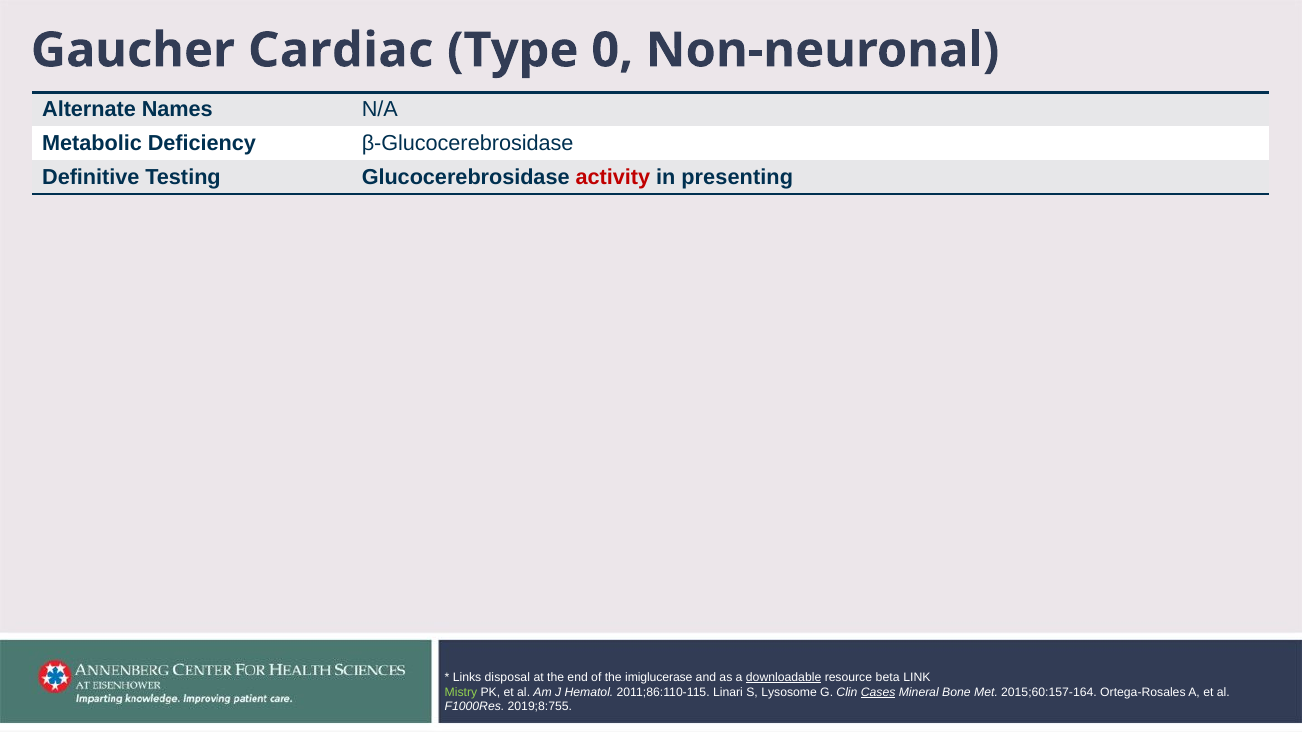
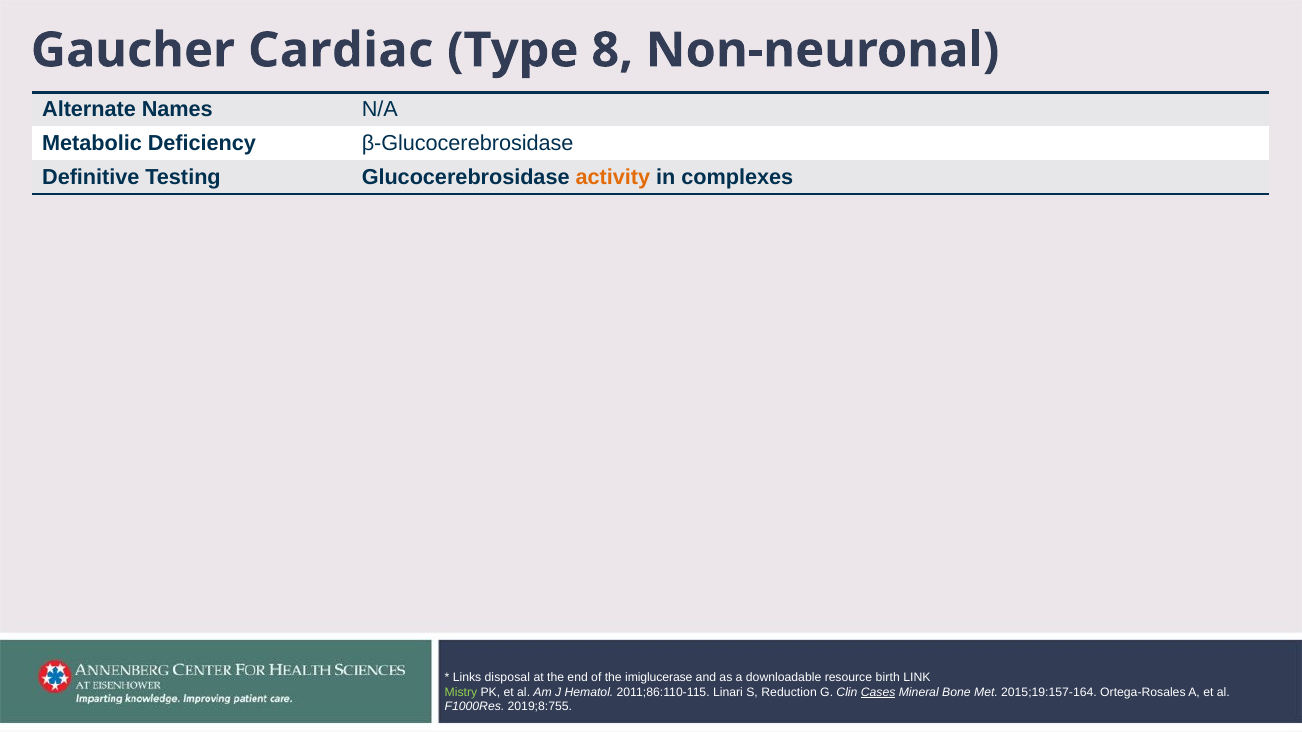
0: 0 -> 8
activity colour: red -> orange
presenting: presenting -> complexes
downloadable underline: present -> none
beta: beta -> birth
Lysosome: Lysosome -> Reduction
2015;60:157-164: 2015;60:157-164 -> 2015;19:157-164
